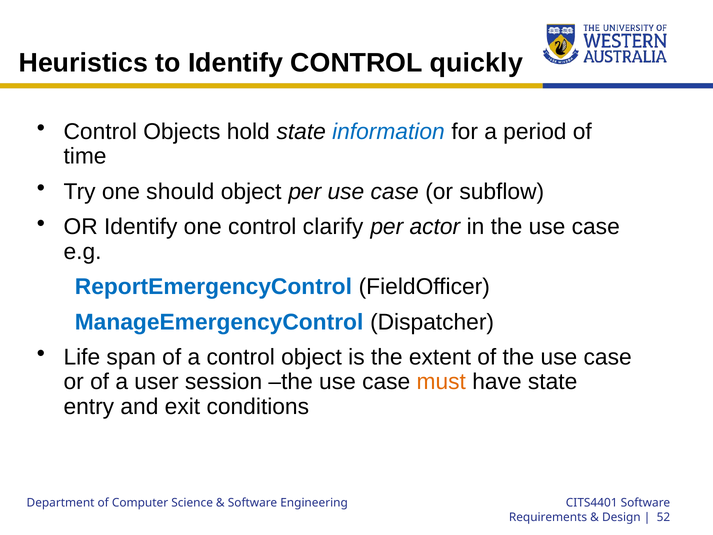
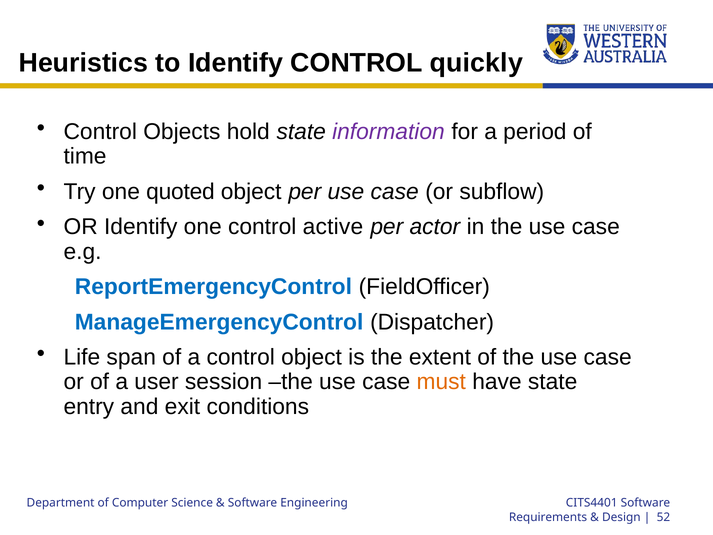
information colour: blue -> purple
should: should -> quoted
clarify: clarify -> active
